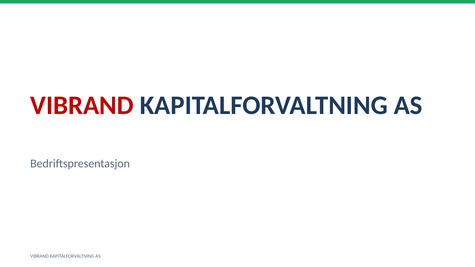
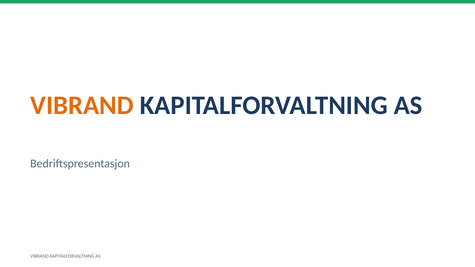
VIBRAND at (82, 105) colour: red -> orange
